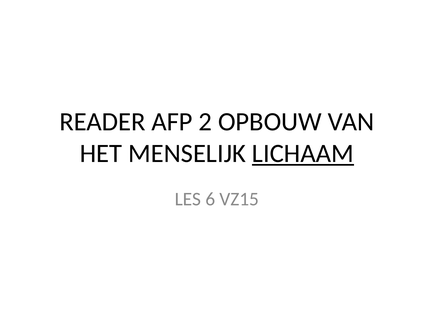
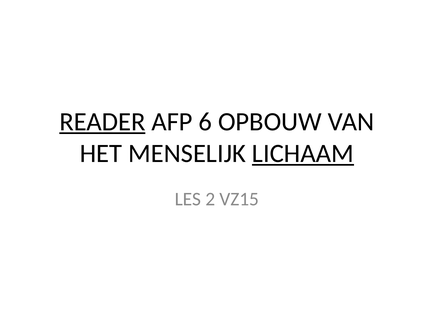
READER underline: none -> present
2: 2 -> 6
6: 6 -> 2
